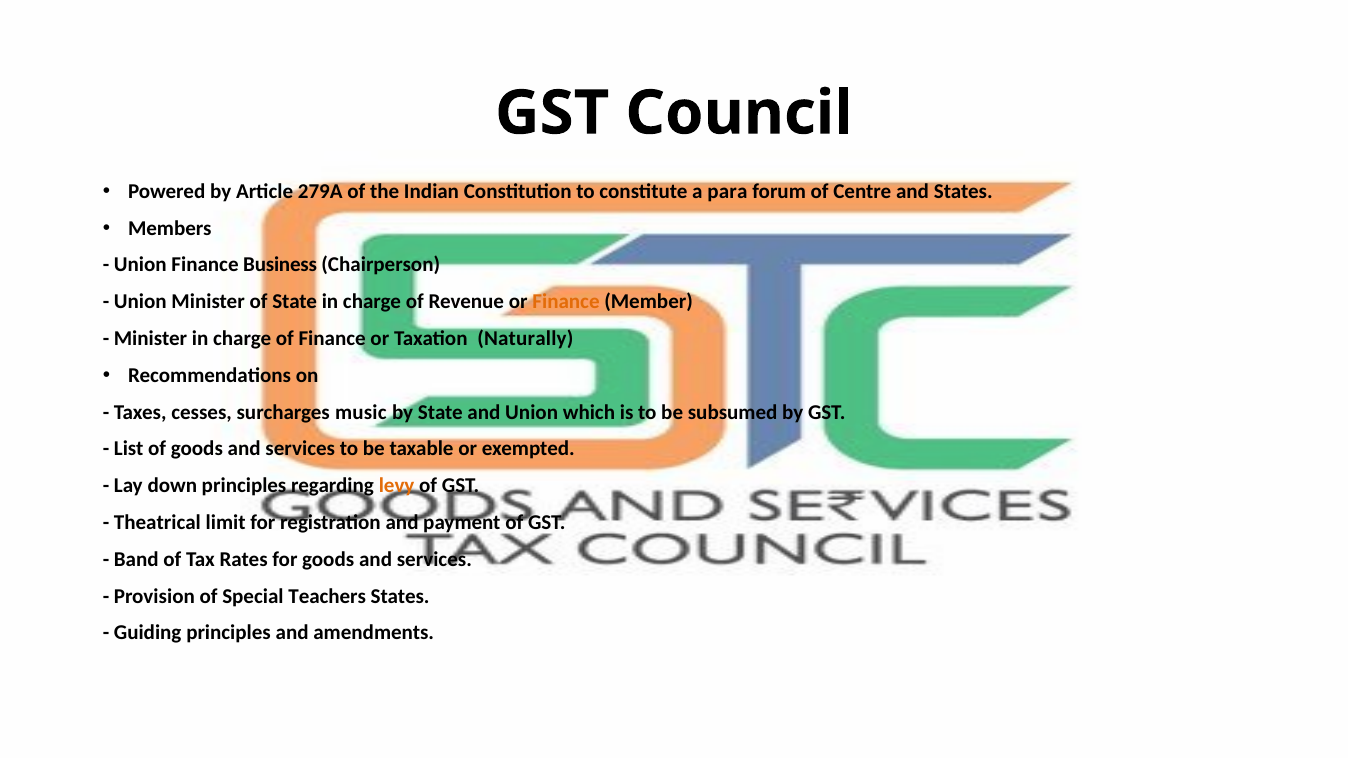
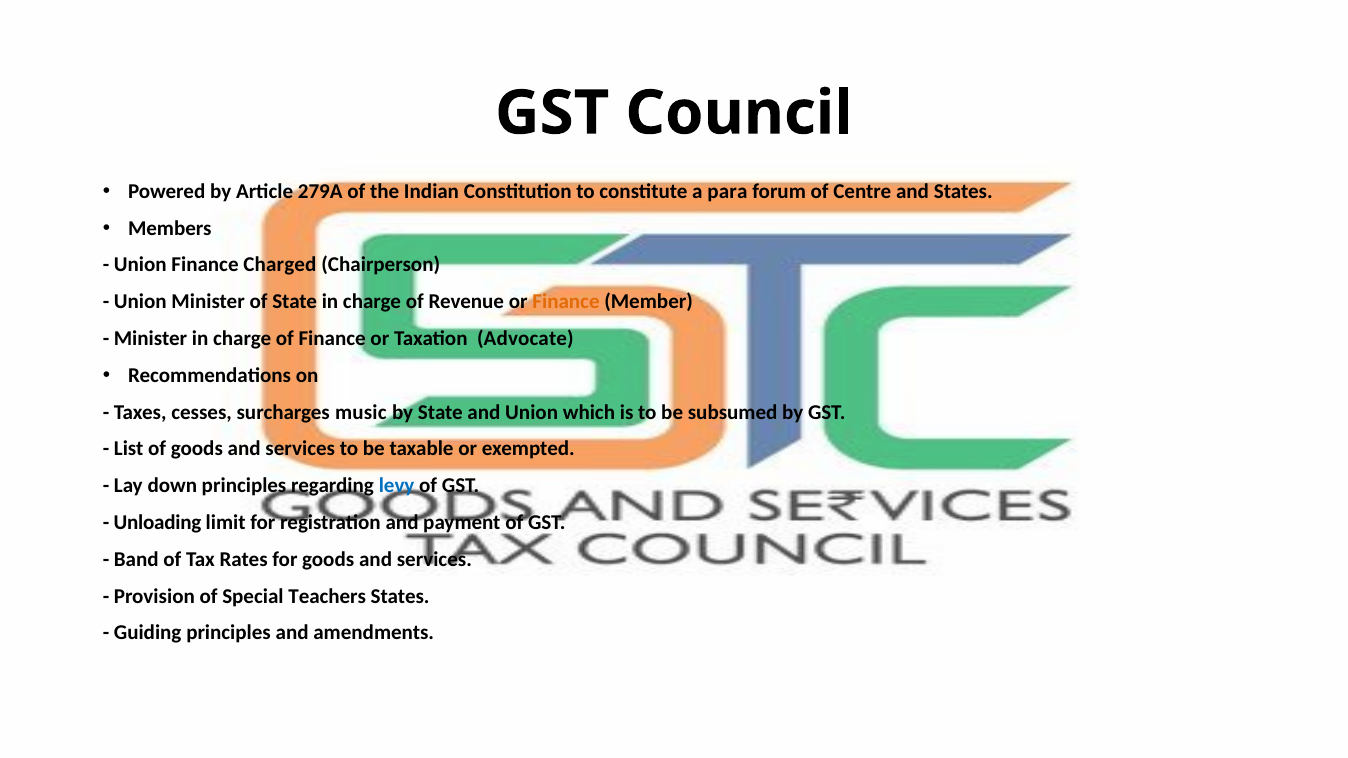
Business: Business -> Charged
Naturally: Naturally -> Advocate
levy colour: orange -> blue
Theatrical: Theatrical -> Unloading
